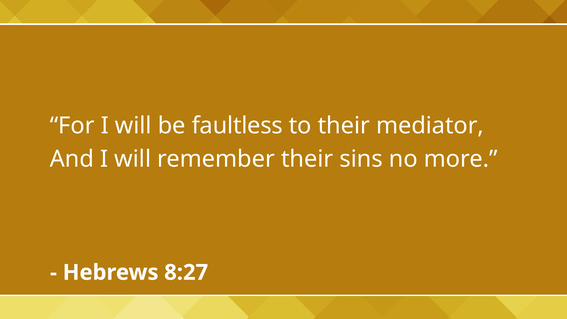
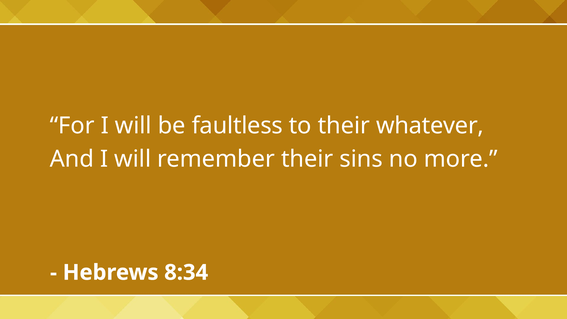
mediator: mediator -> whatever
8:27: 8:27 -> 8:34
